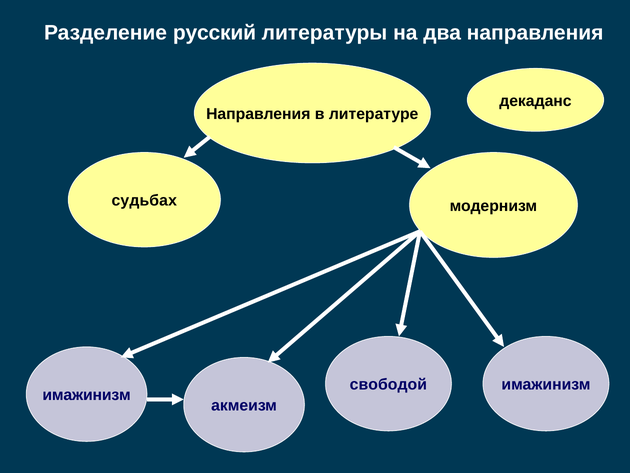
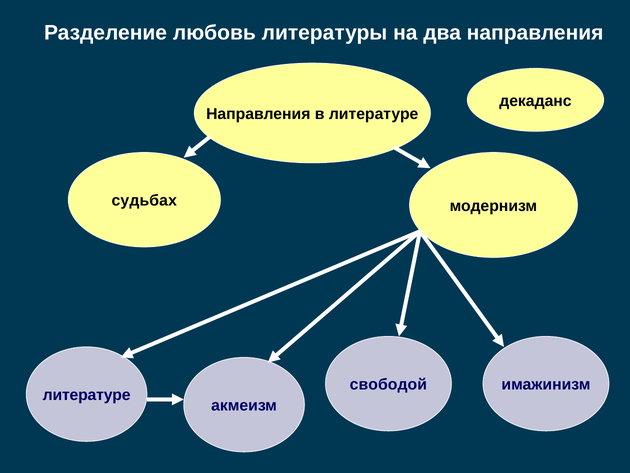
русский: русский -> любовь
имажинизм at (87, 395): имажинизм -> литературе
